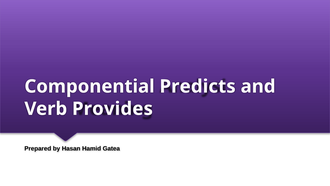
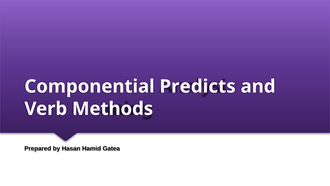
Provides: Provides -> Methods
